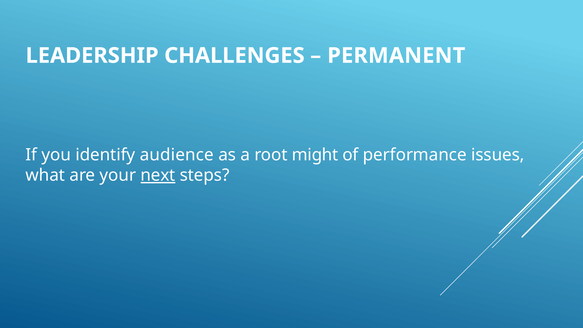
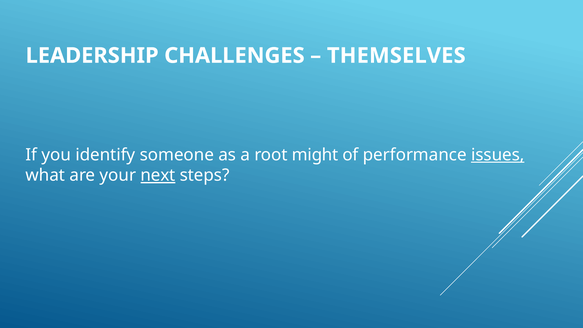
PERMANENT: PERMANENT -> THEMSELVES
audience: audience -> someone
issues underline: none -> present
